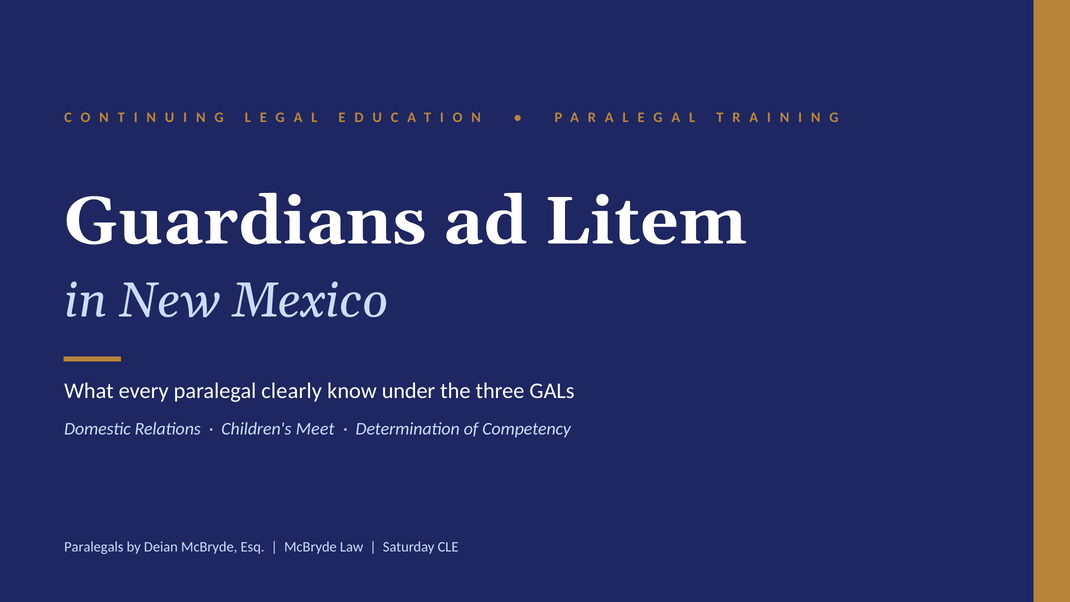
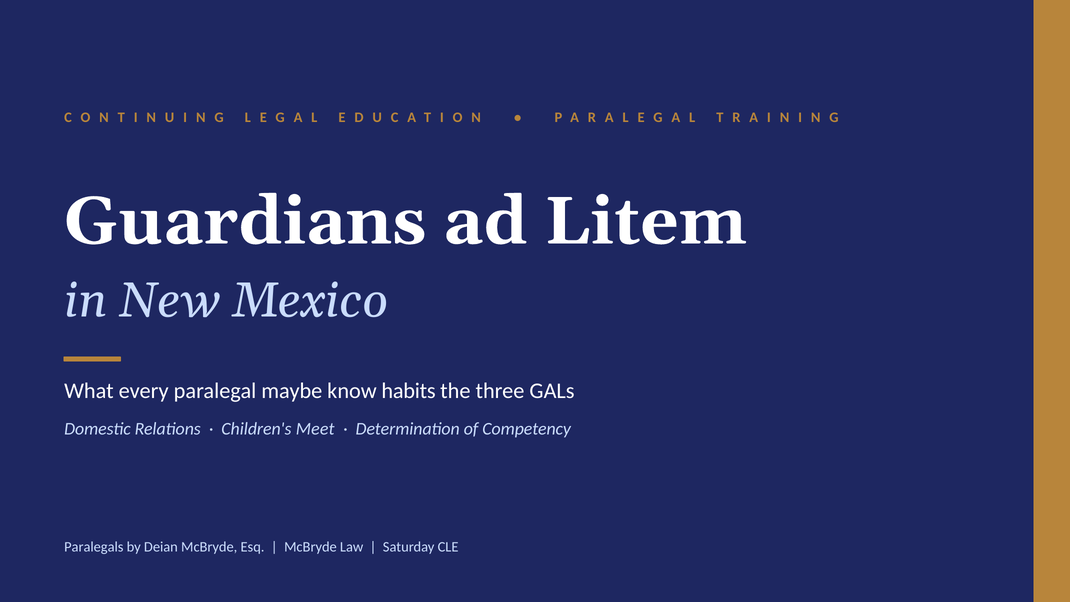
clearly: clearly -> maybe
under: under -> habits
